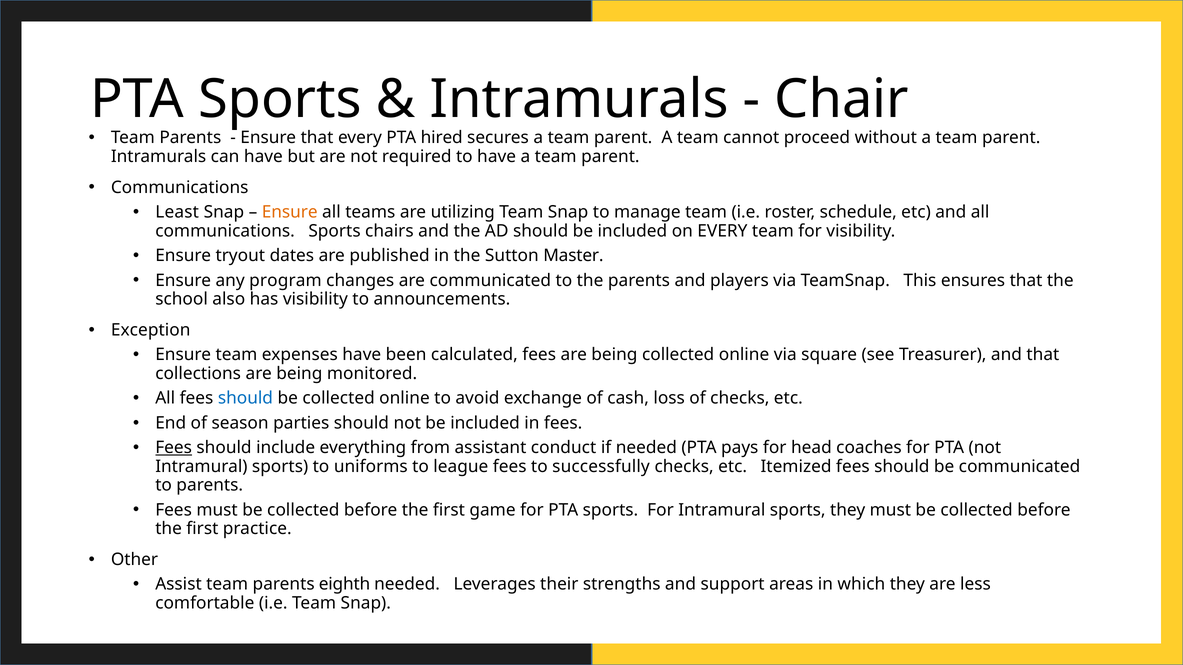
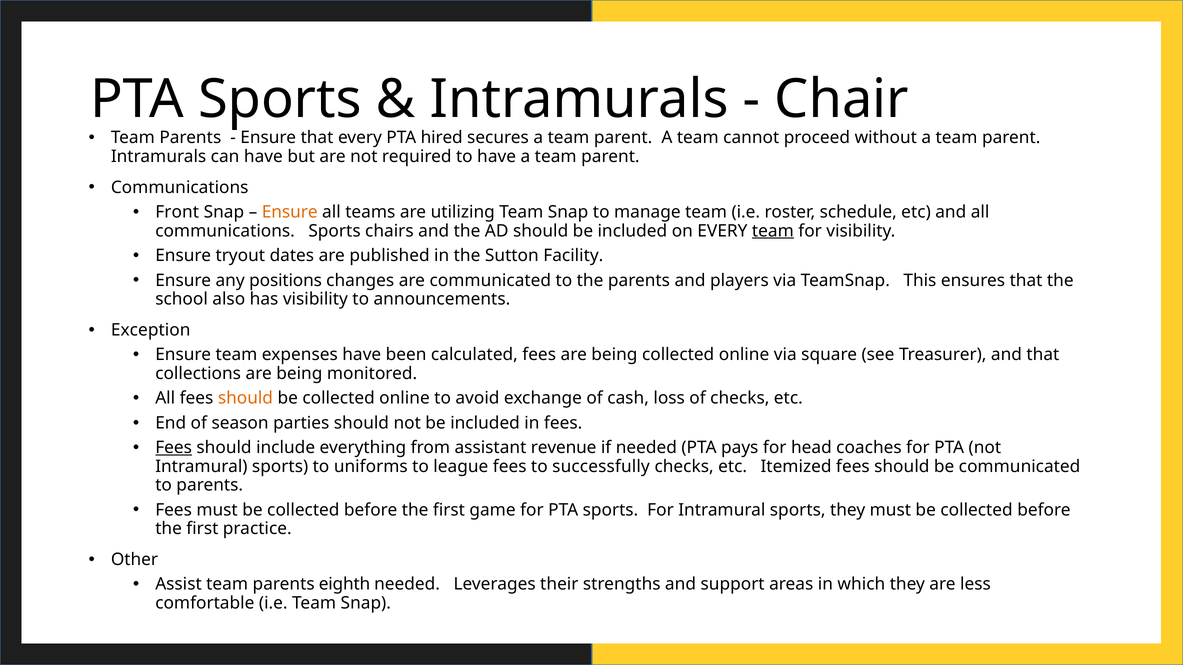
Least: Least -> Front
team at (773, 231) underline: none -> present
Master: Master -> Facility
program: program -> positions
should at (245, 398) colour: blue -> orange
conduct: conduct -> revenue
